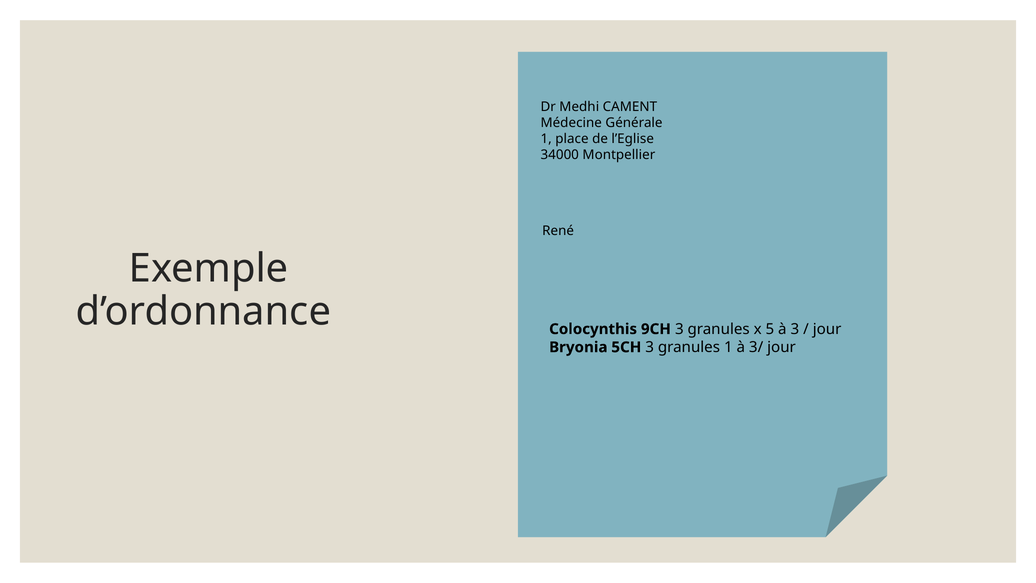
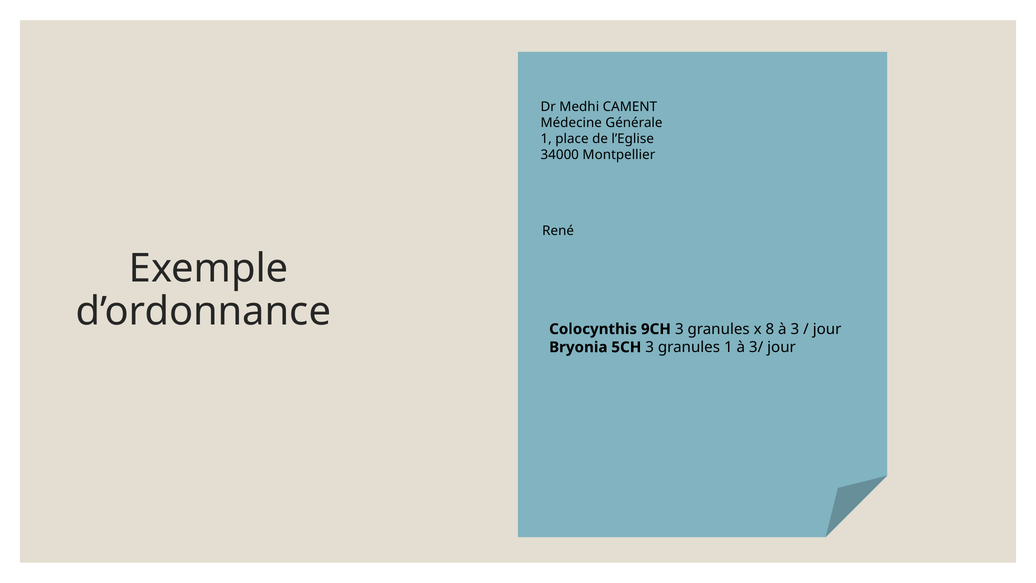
5: 5 -> 8
